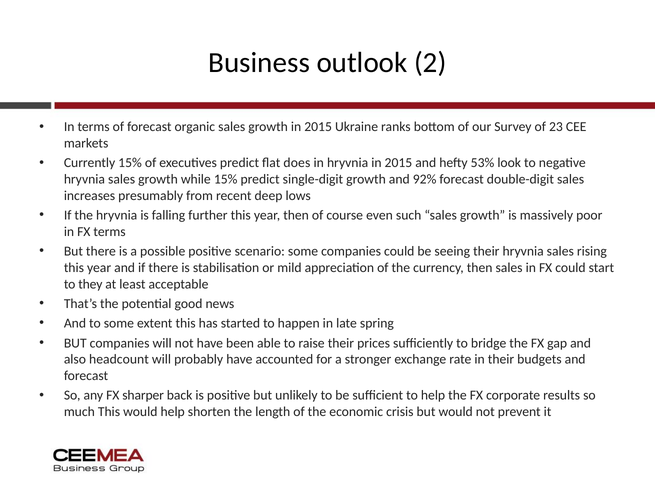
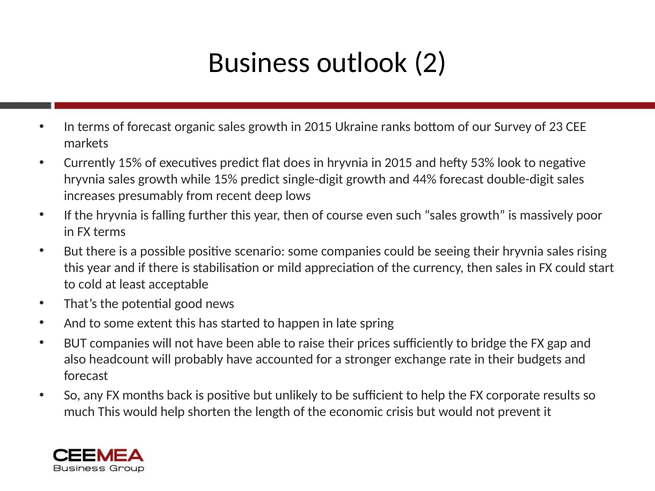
92%: 92% -> 44%
they: they -> cold
sharper: sharper -> months
